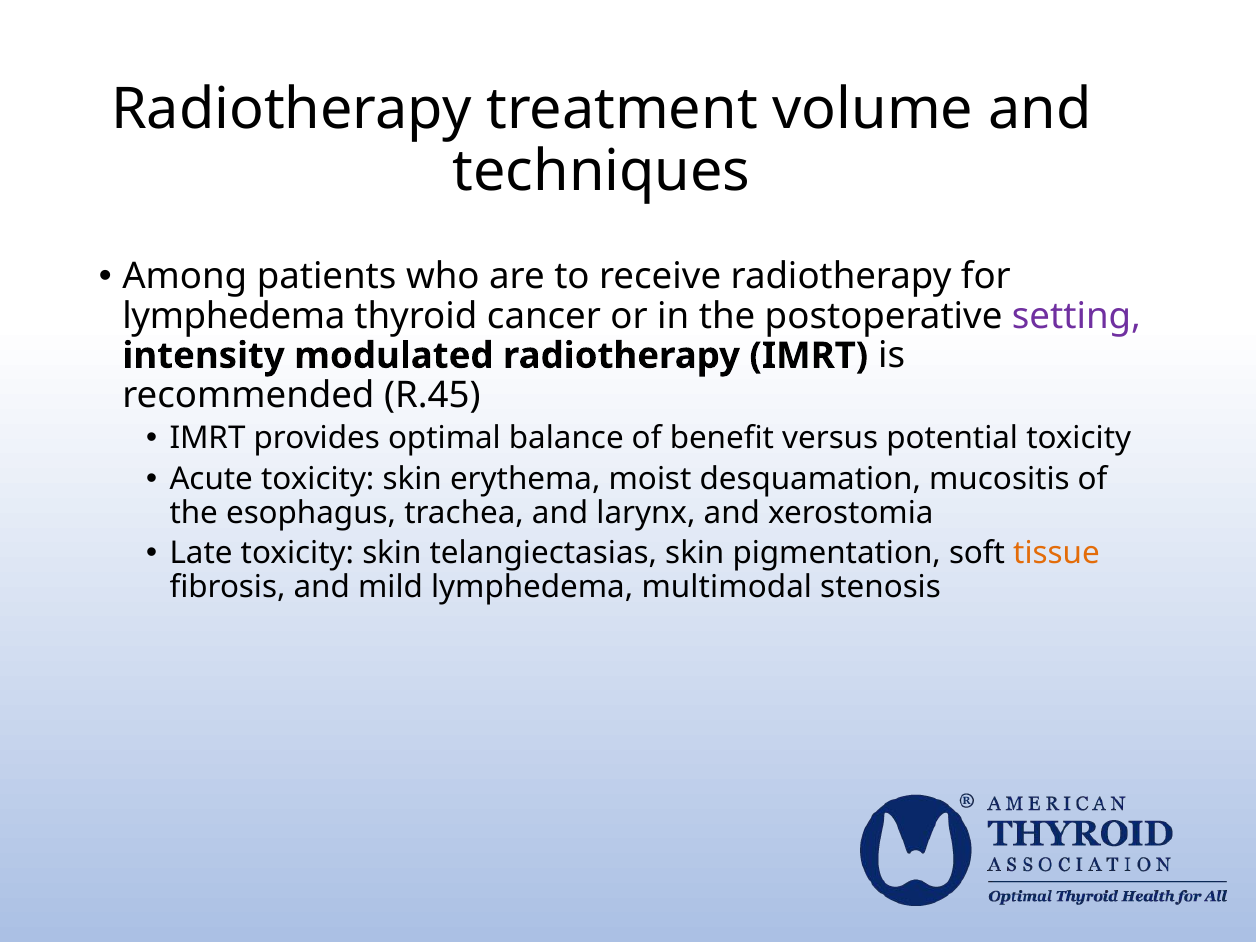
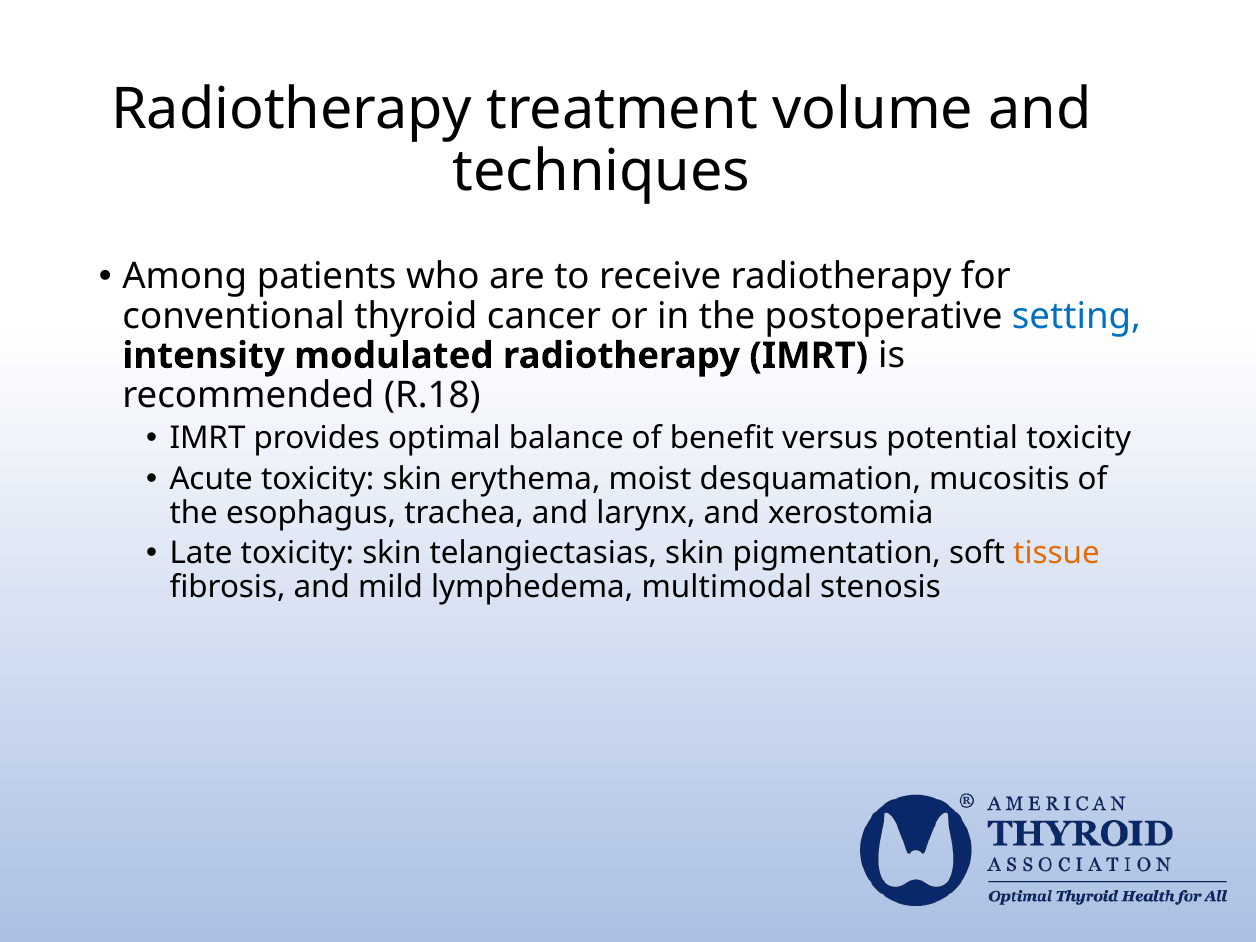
lymphedema at (234, 316): lymphedema -> conventional
setting colour: purple -> blue
R.45: R.45 -> R.18
